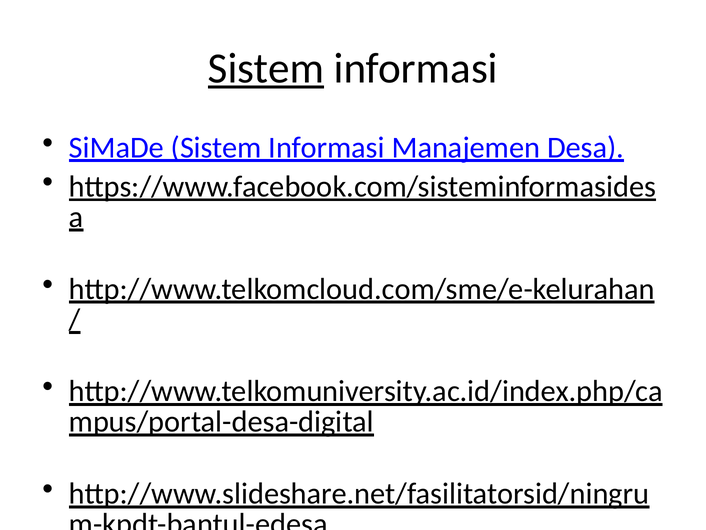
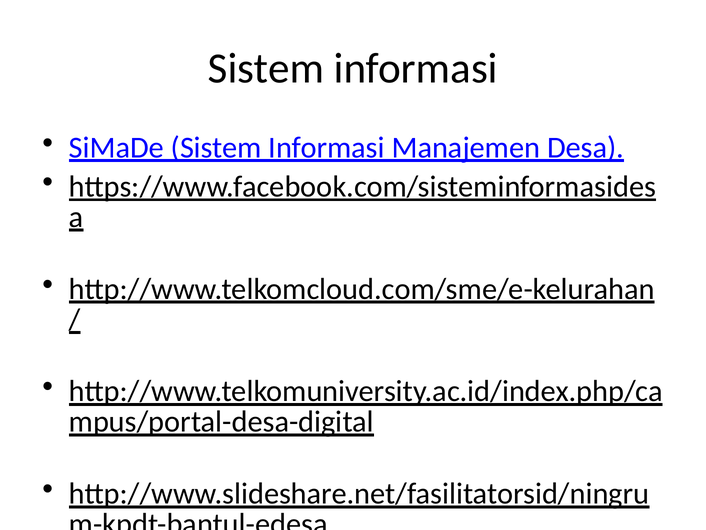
Sistem at (266, 68) underline: present -> none
